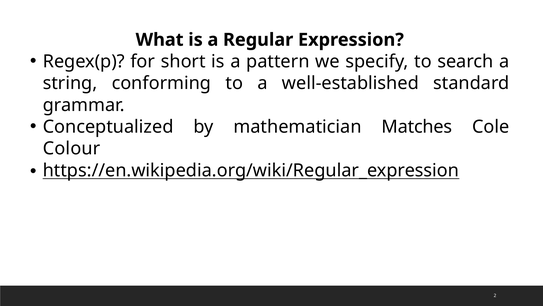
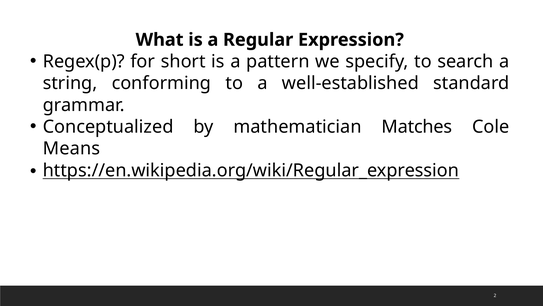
Colour: Colour -> Means
